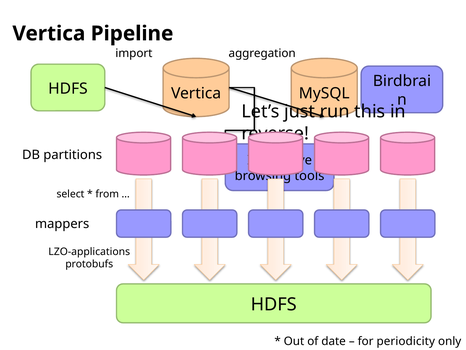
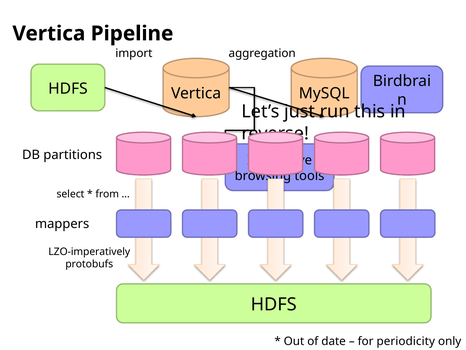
LZO-applications: LZO-applications -> LZO-imperatively
